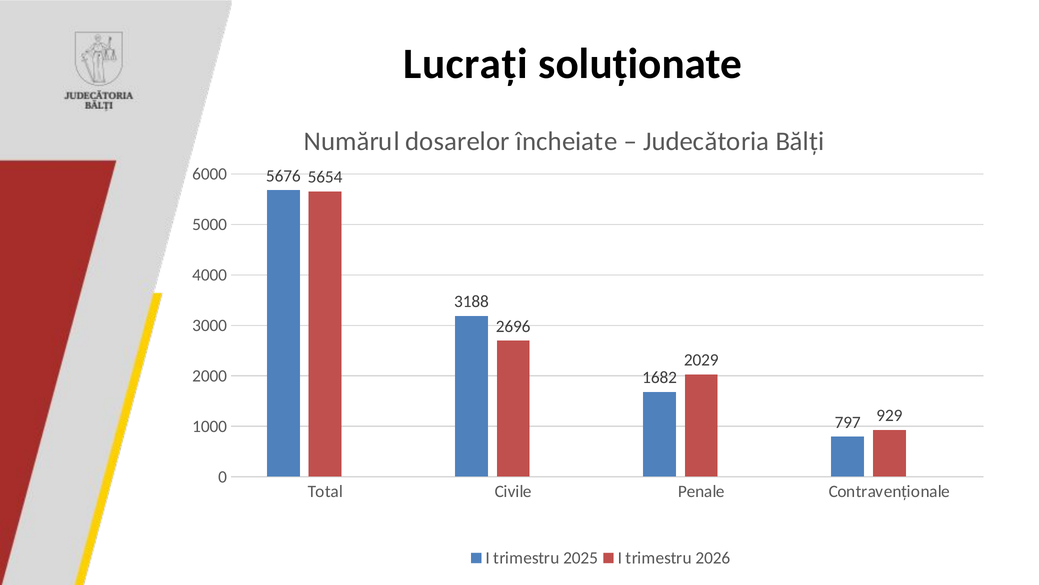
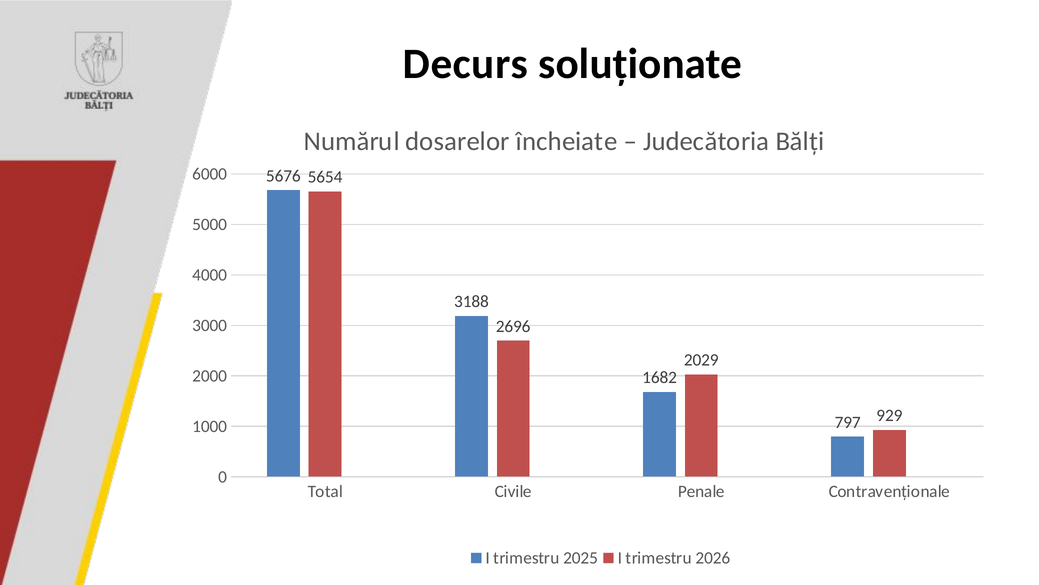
Lucrați: Lucrați -> Decurs
